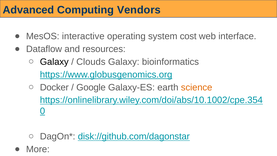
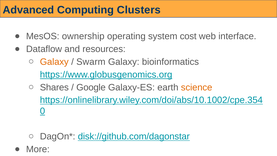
Vendors: Vendors -> Clusters
interactive: interactive -> ownership
Galaxy at (54, 62) colour: black -> orange
Clouds: Clouds -> Swarm
Docker: Docker -> Shares
